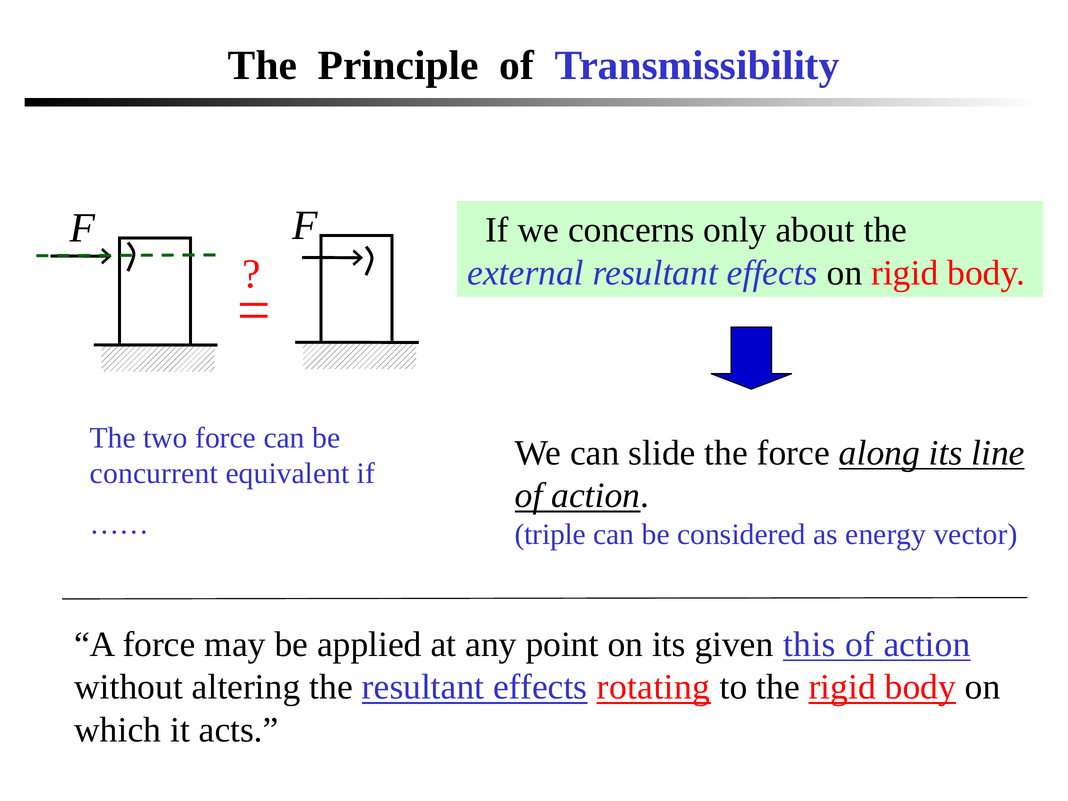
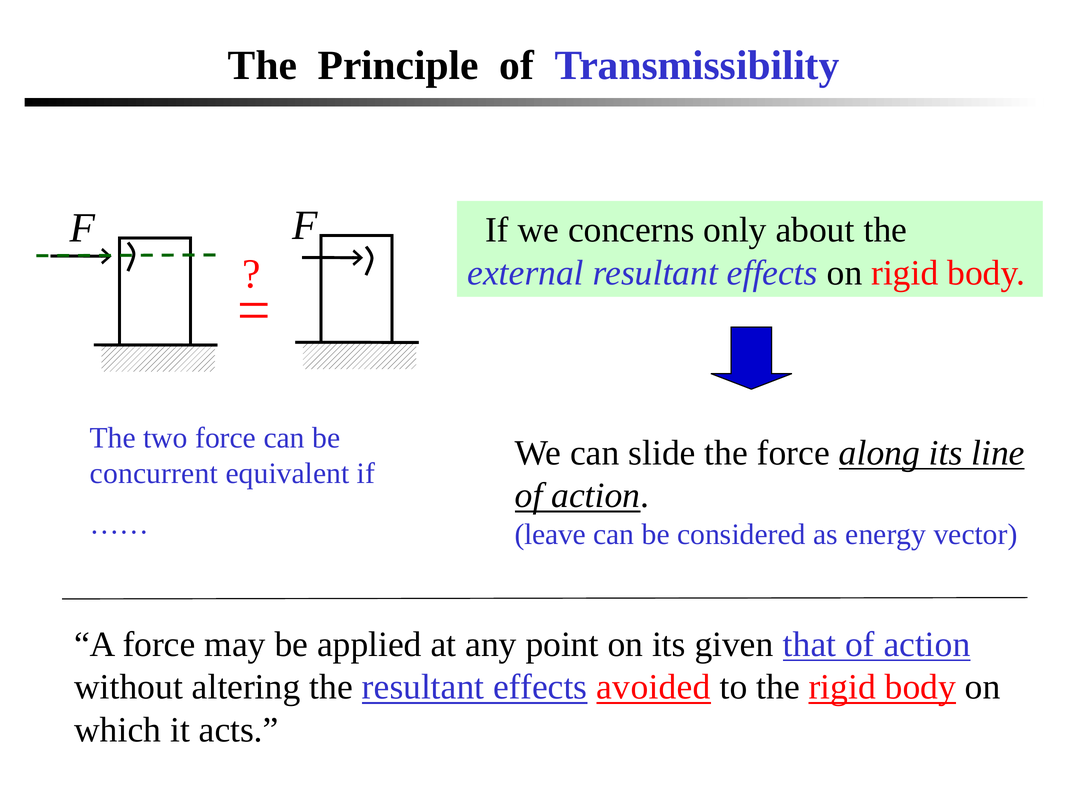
triple: triple -> leave
this: this -> that
rotating: rotating -> avoided
